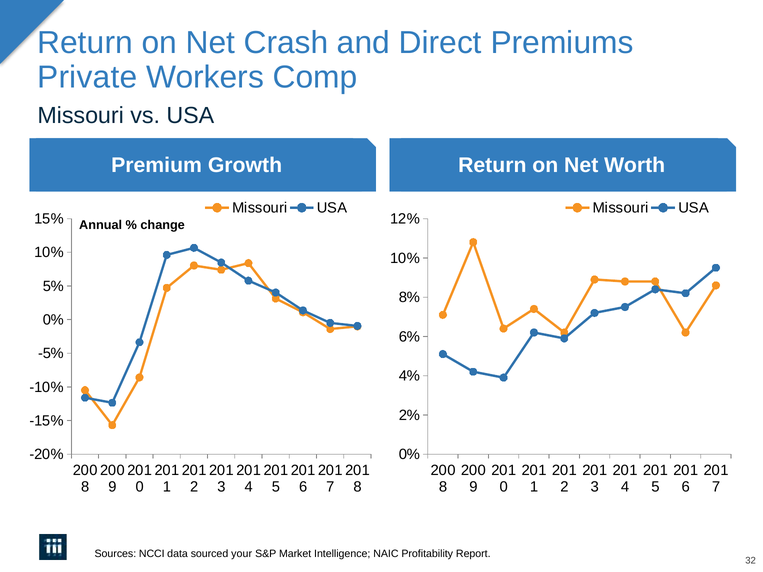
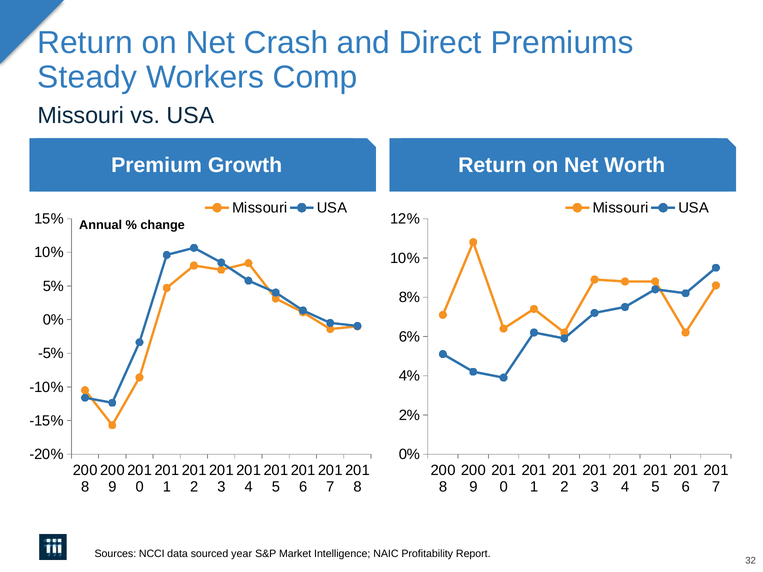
Private: Private -> Steady
your: your -> year
